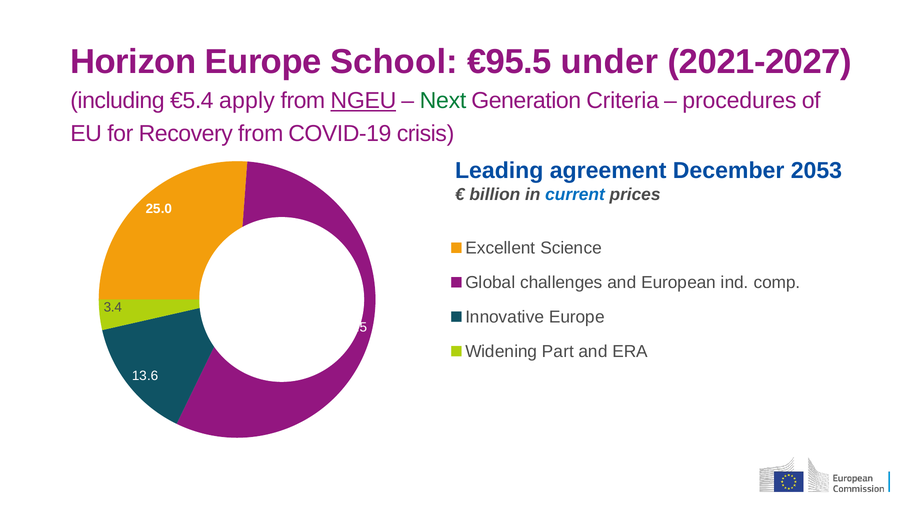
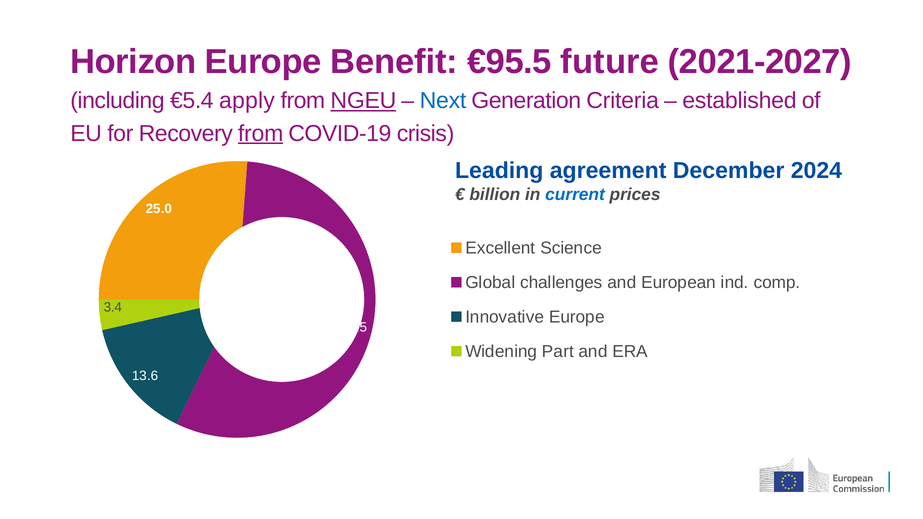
School: School -> Benefit
under: under -> future
Next colour: green -> blue
procedures: procedures -> established
from at (261, 134) underline: none -> present
2053: 2053 -> 2024
